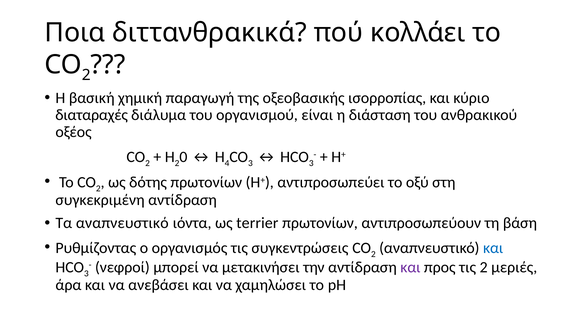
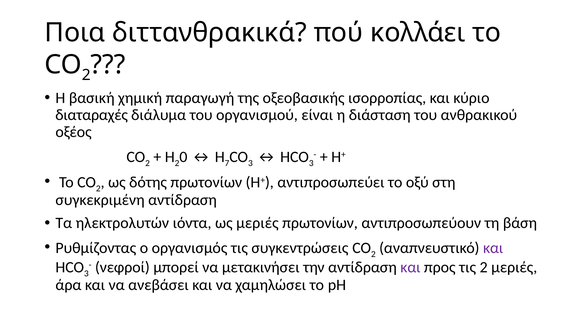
4: 4 -> 7
Τα αναπνευστικό: αναπνευστικό -> ηλεκτρολυτών
ως terrier: terrier -> μεριές
και at (493, 248) colour: blue -> purple
